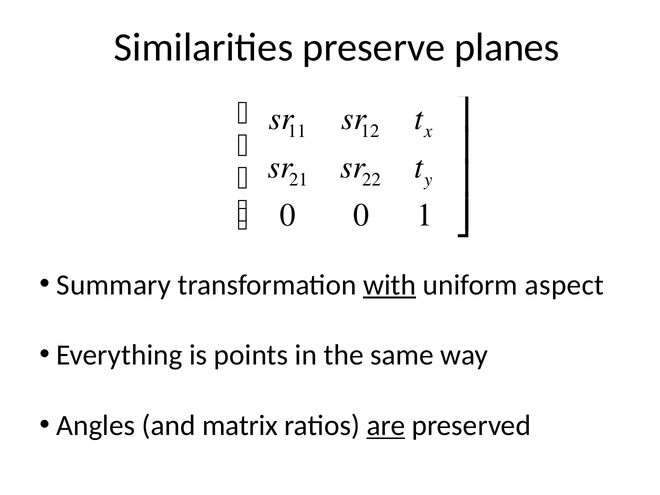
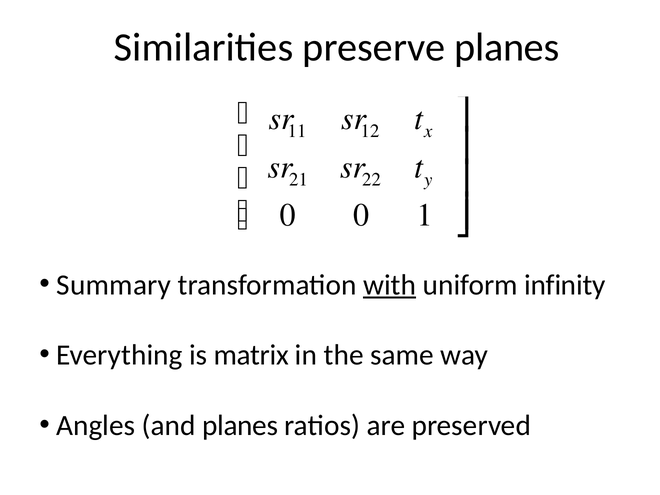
aspect: aspect -> infinity
points: points -> matrix
and matrix: matrix -> planes
are underline: present -> none
